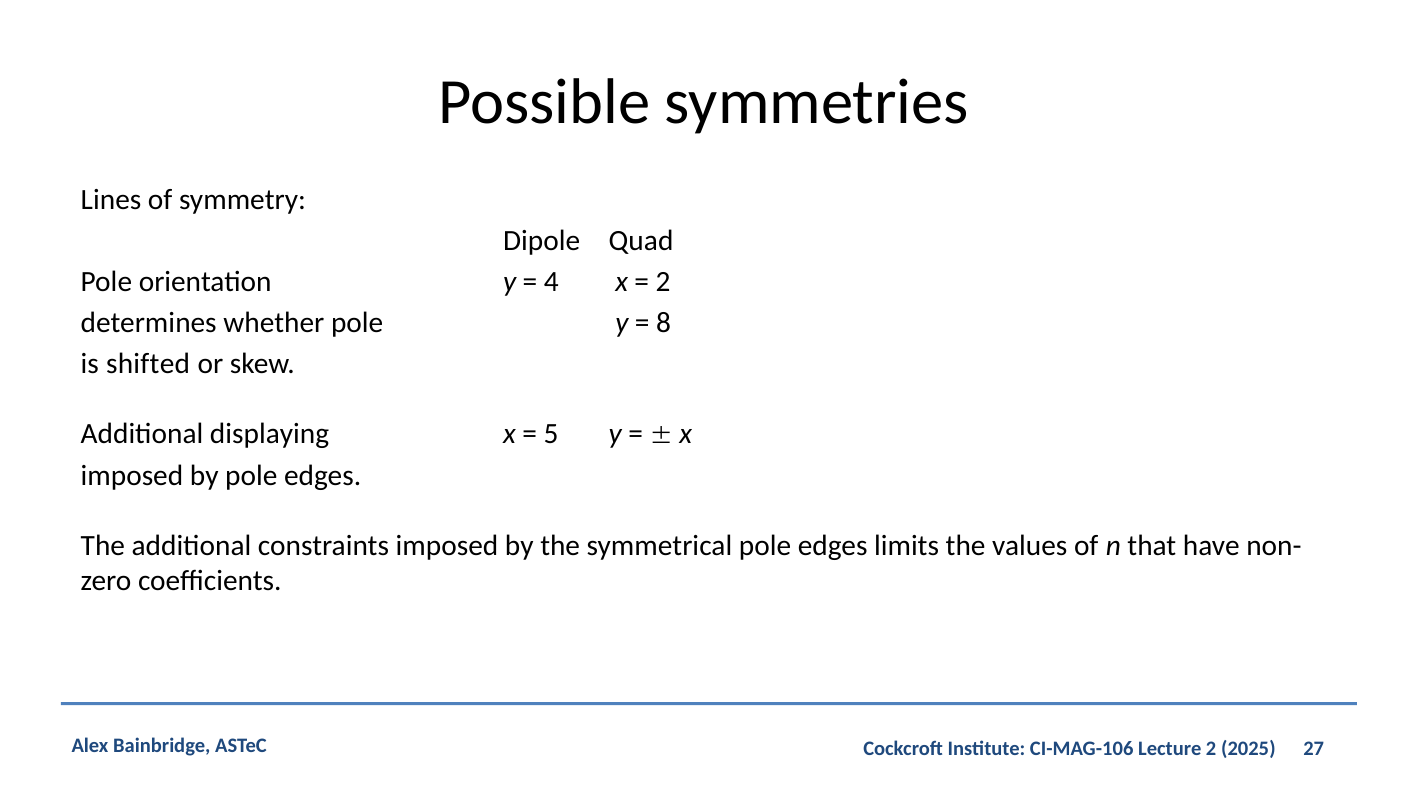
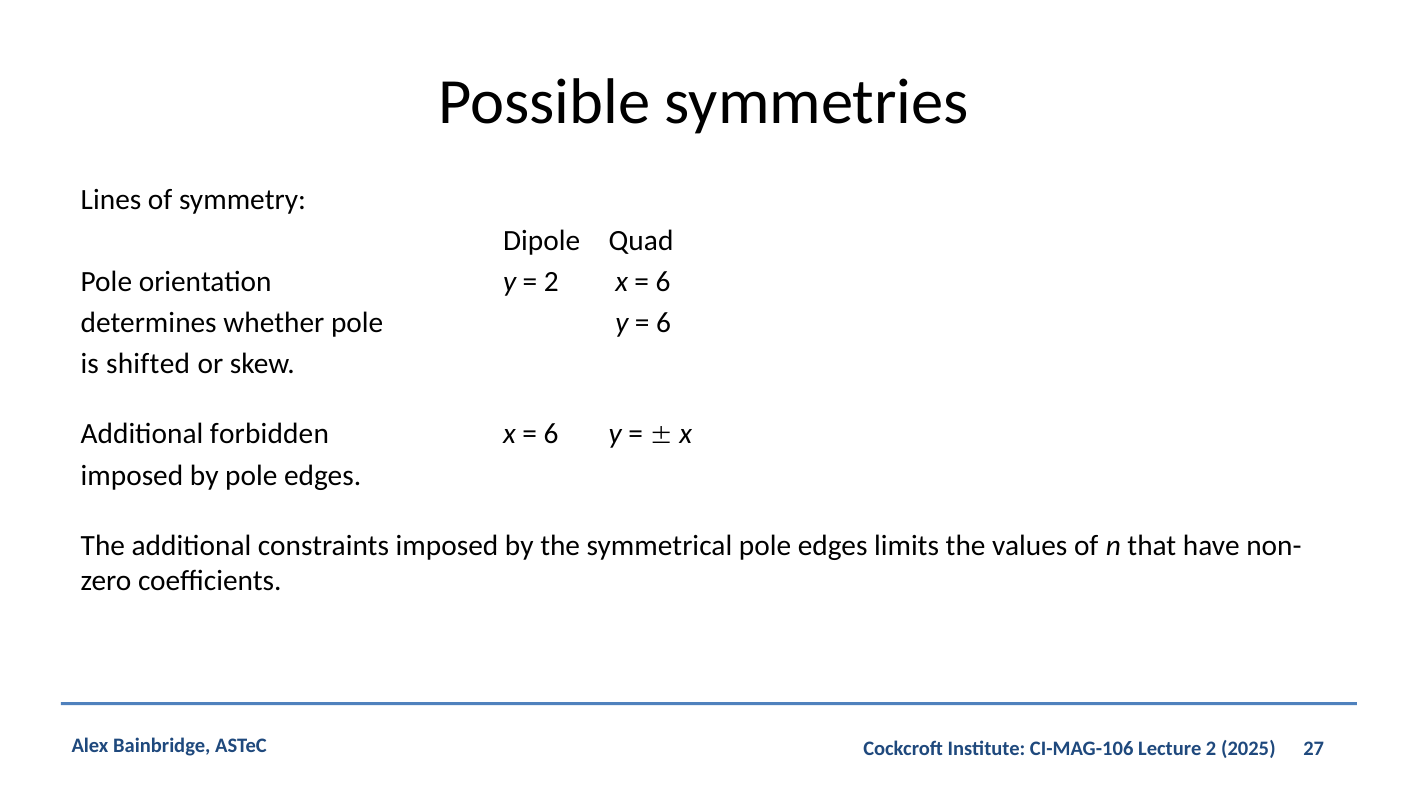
4 at (551, 282): 4 -> 2
2 at (663, 282): 2 -> 6
8 at (664, 323): 8 -> 6
displaying: displaying -> forbidden
5 at (551, 434): 5 -> 6
